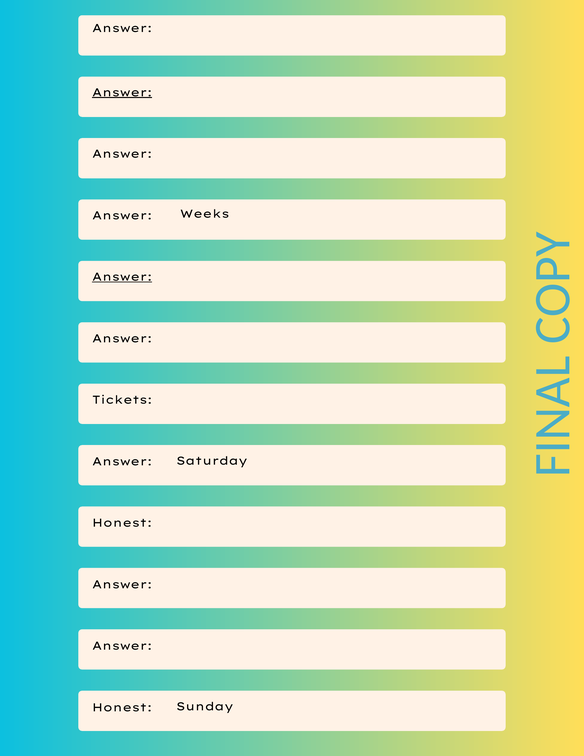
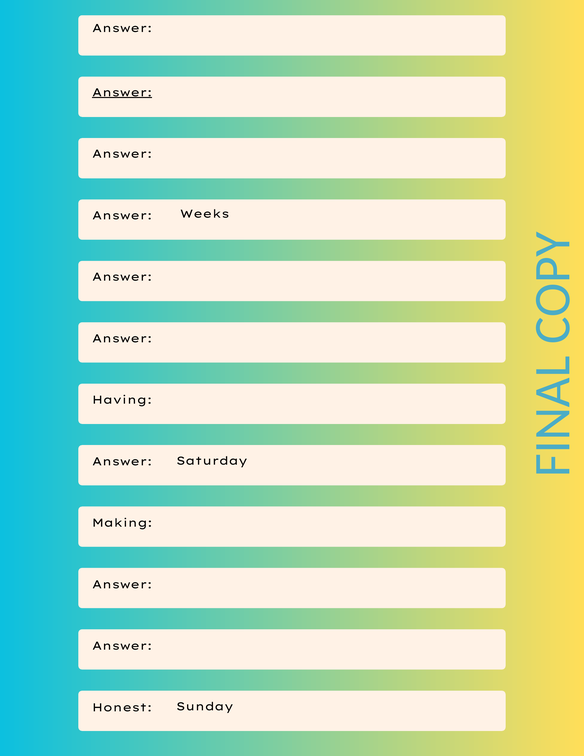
Answer at (122, 277) underline: present -> none
Tickets: Tickets -> Having
Honest at (122, 523): Honest -> Making
